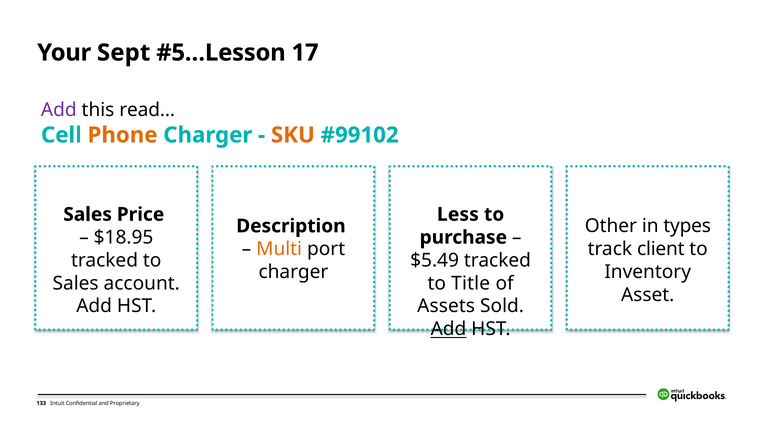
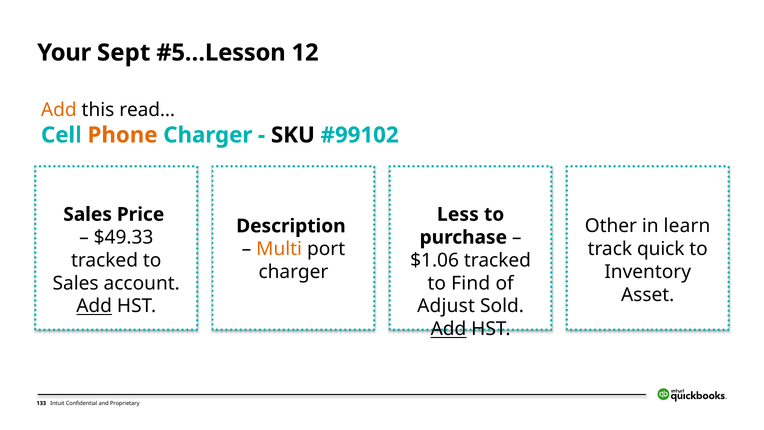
17: 17 -> 12
Add at (59, 110) colour: purple -> orange
SKU colour: orange -> black
types: types -> learn
$18.95: $18.95 -> $49.33
client: client -> quick
$5.49: $5.49 -> $1.06
Title: Title -> Find
Add at (94, 306) underline: none -> present
Assets: Assets -> Adjust
